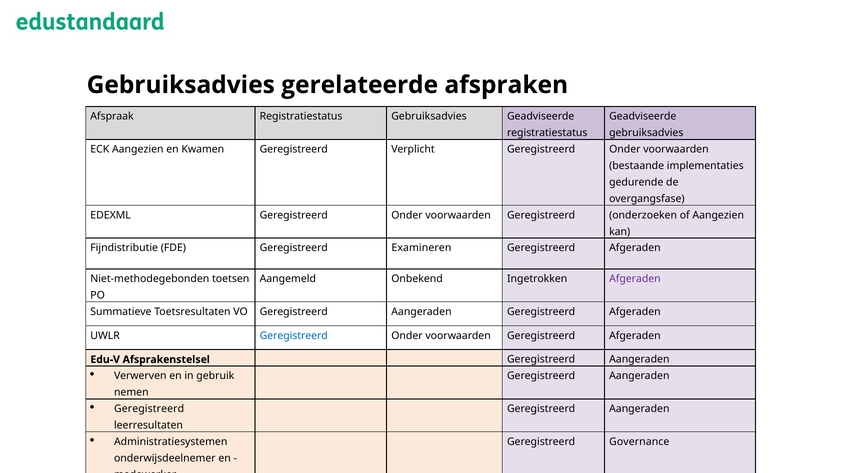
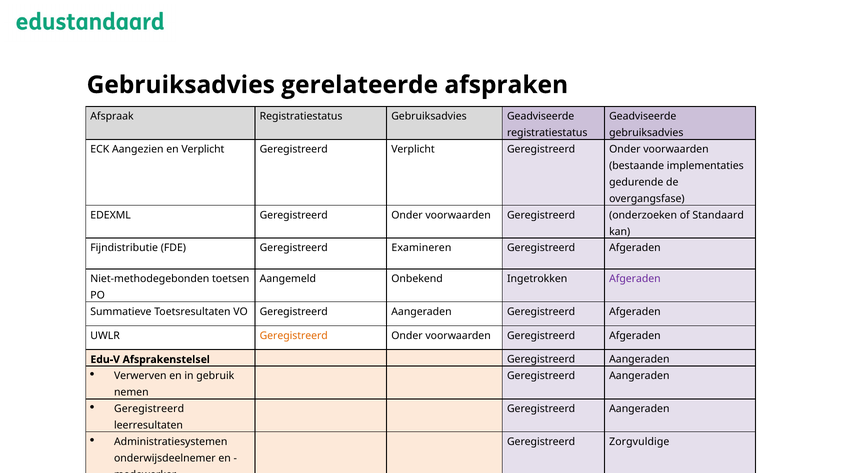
en Kwamen: Kwamen -> Verplicht
of Aangezien: Aangezien -> Standaard
Geregistreerd at (294, 336) colour: blue -> orange
Governance: Governance -> Zorgvuldige
